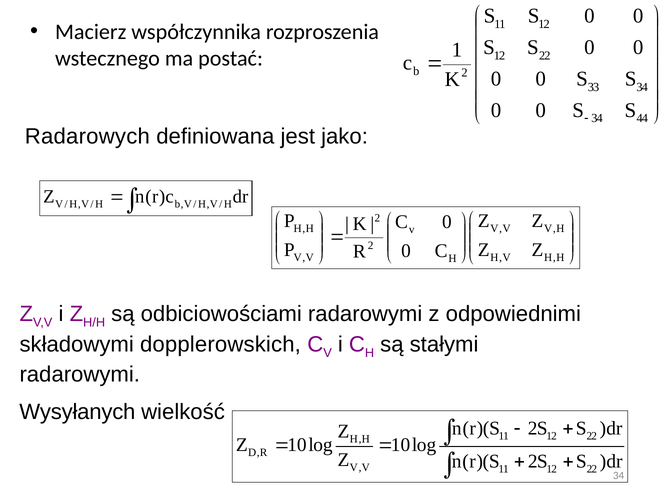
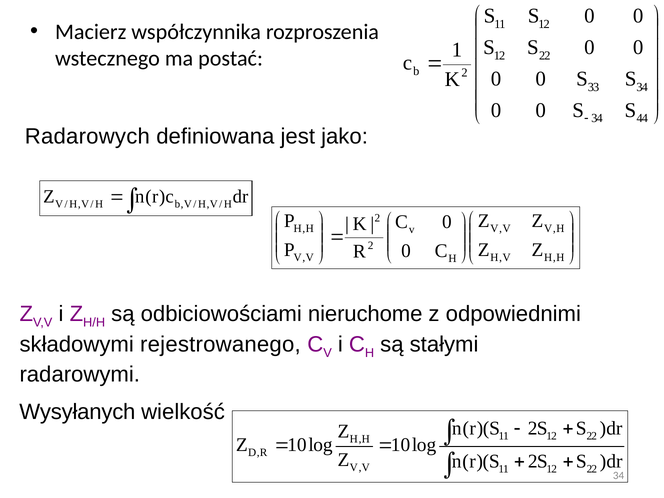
odbiciowościami radarowymi: radarowymi -> nieruchome
dopplerowskich: dopplerowskich -> rejestrowanego
